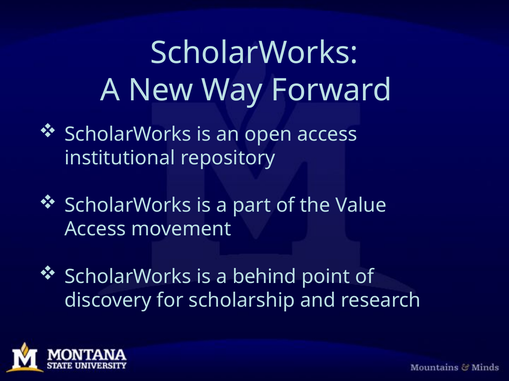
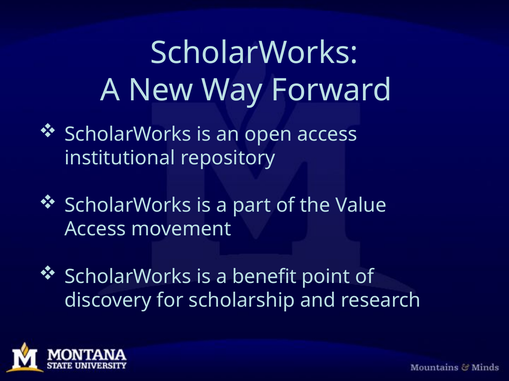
behind: behind -> benefit
